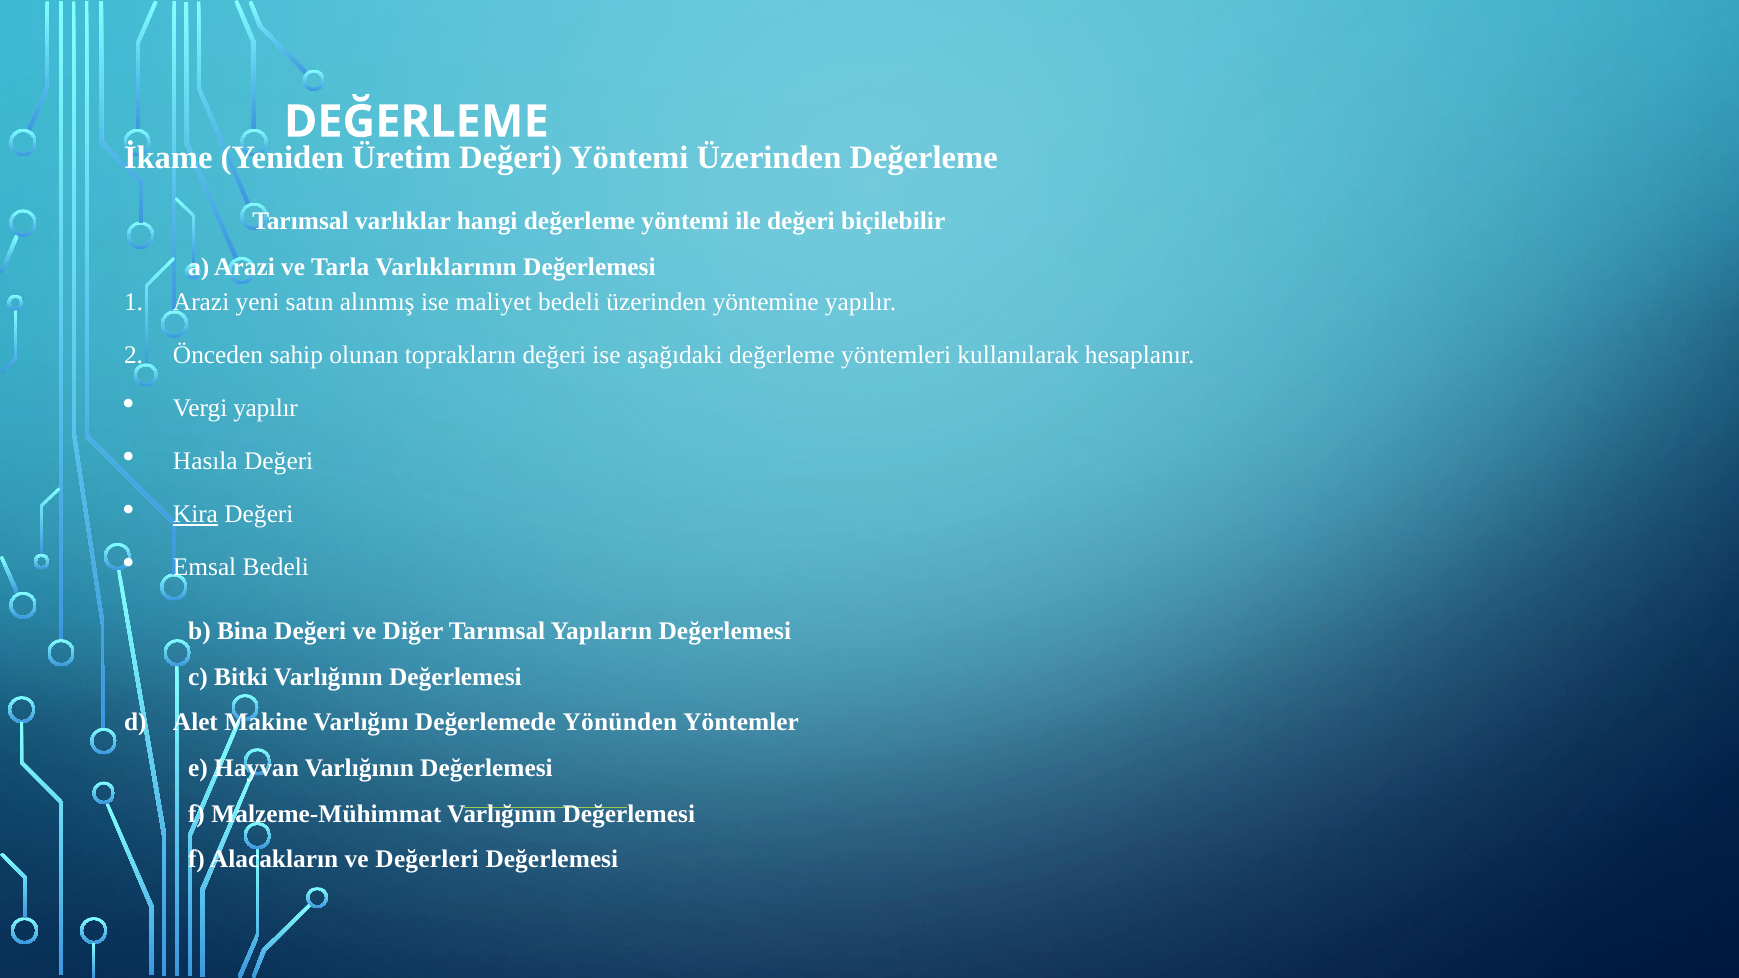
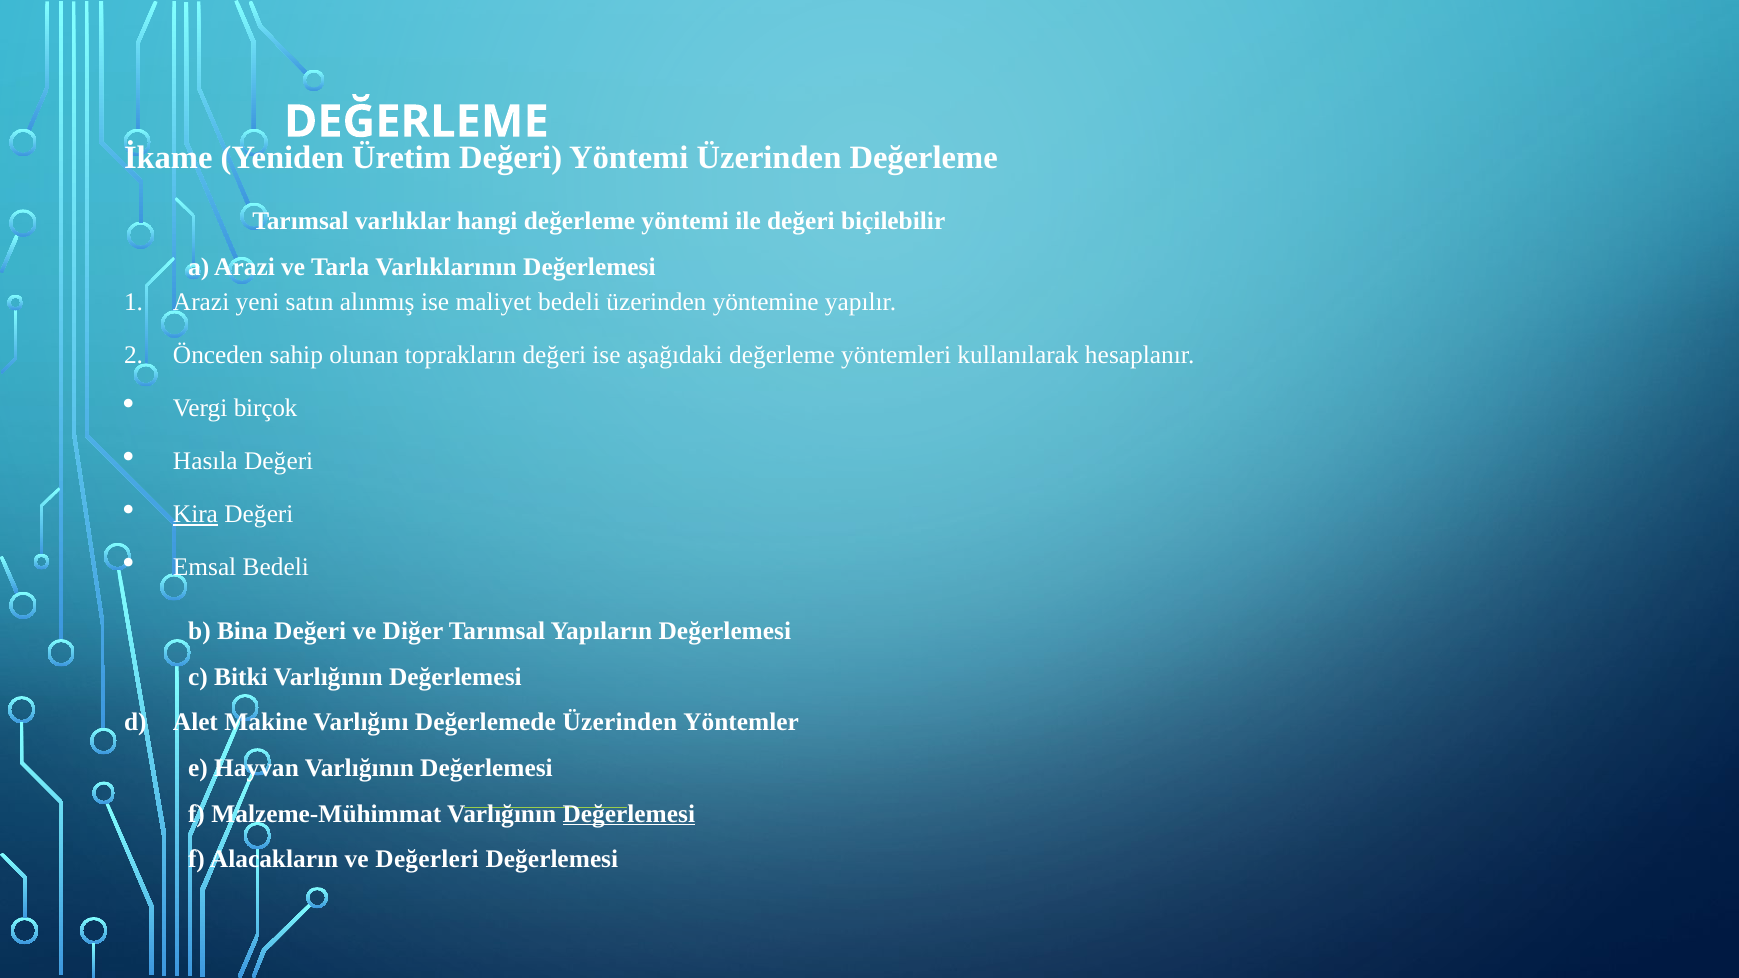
Vergi yapılır: yapılır -> birçok
Değerlemede Yönünden: Yönünden -> Üzerinden
Değerlemesi at (629, 814) underline: none -> present
